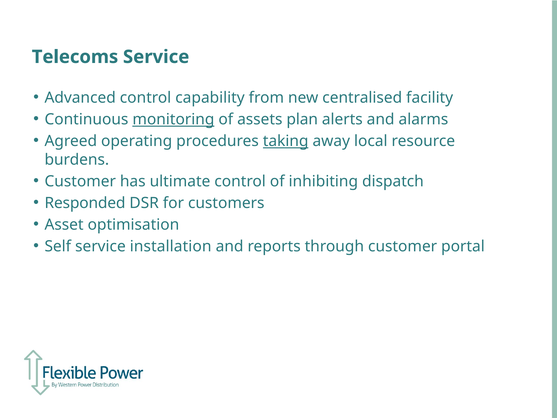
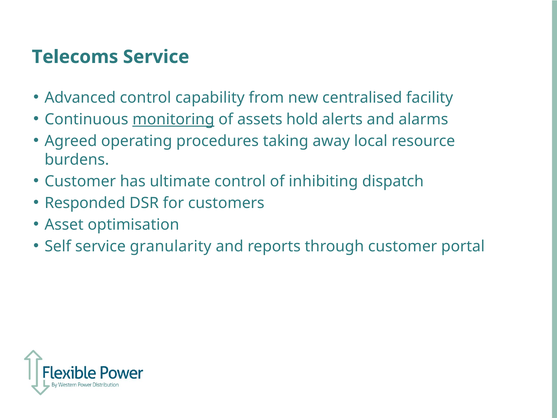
plan: plan -> hold
taking underline: present -> none
installation: installation -> granularity
